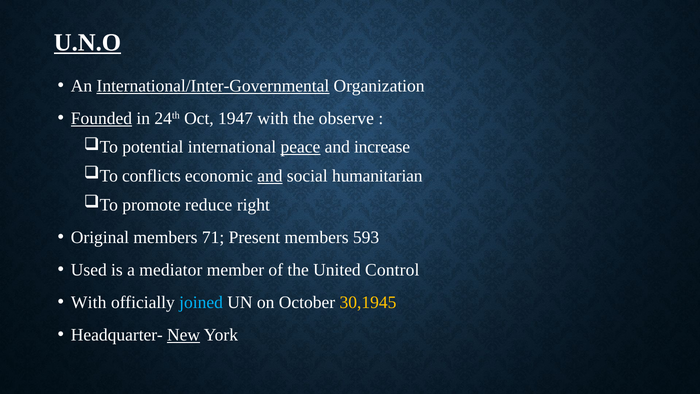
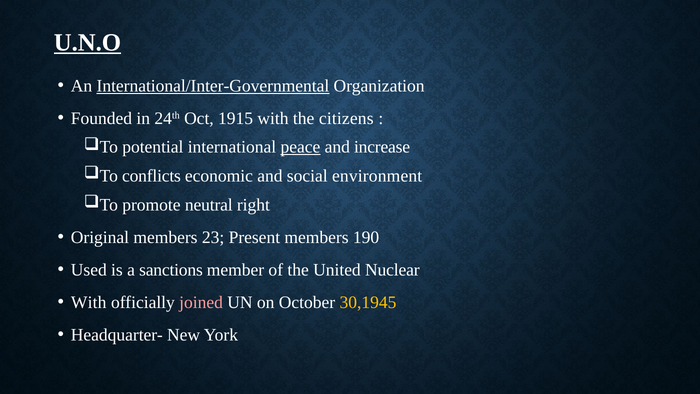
Founded underline: present -> none
1947: 1947 -> 1915
observe: observe -> citizens
and at (270, 176) underline: present -> none
humanitarian: humanitarian -> environment
reduce: reduce -> neutral
71: 71 -> 23
593: 593 -> 190
mediator: mediator -> sanctions
Control: Control -> Nuclear
joined colour: light blue -> pink
New underline: present -> none
